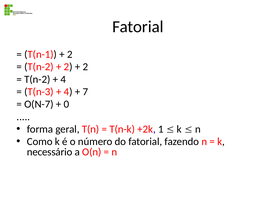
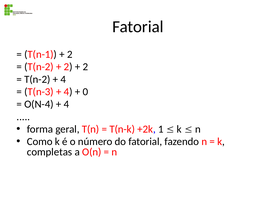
7: 7 -> 0
O(N-7: O(N-7 -> O(N-4
0 at (66, 104): 0 -> 4
necessário: necessário -> completas
